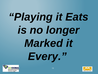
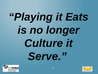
Marked: Marked -> Culture
Every: Every -> Serve
